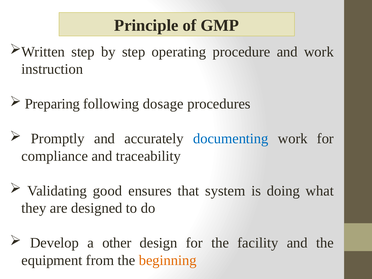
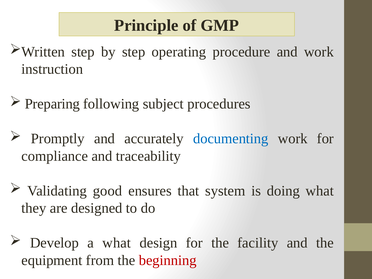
dosage: dosage -> subject
a other: other -> what
beginning colour: orange -> red
